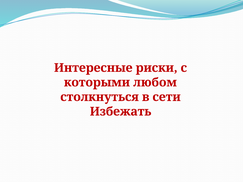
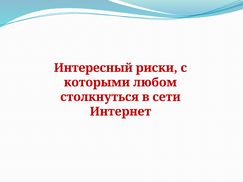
Интересные: Интересные -> Интересный
Избежать: Избежать -> Интернет
